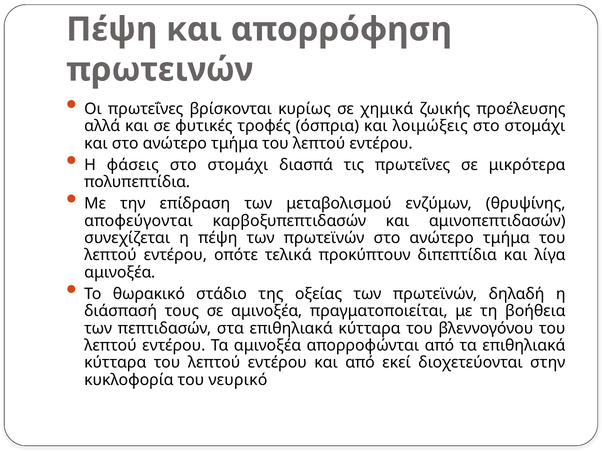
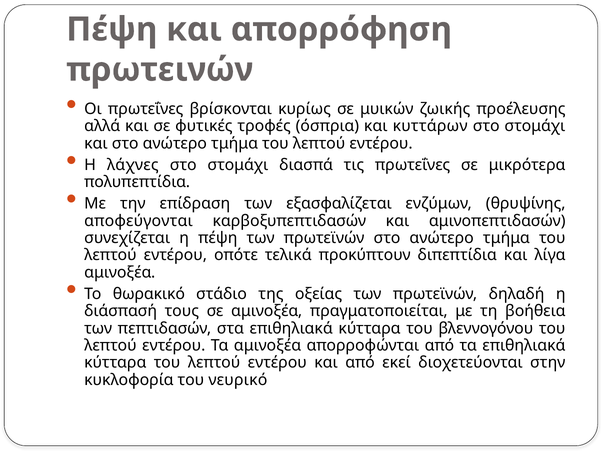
χημικά: χημικά -> μυικών
λοιμώξεις: λοιμώξεις -> κυττάρων
φάσεις: φάσεις -> λάχνες
μεταβολισμού: μεταβολισμού -> εξασφαλίζεται
